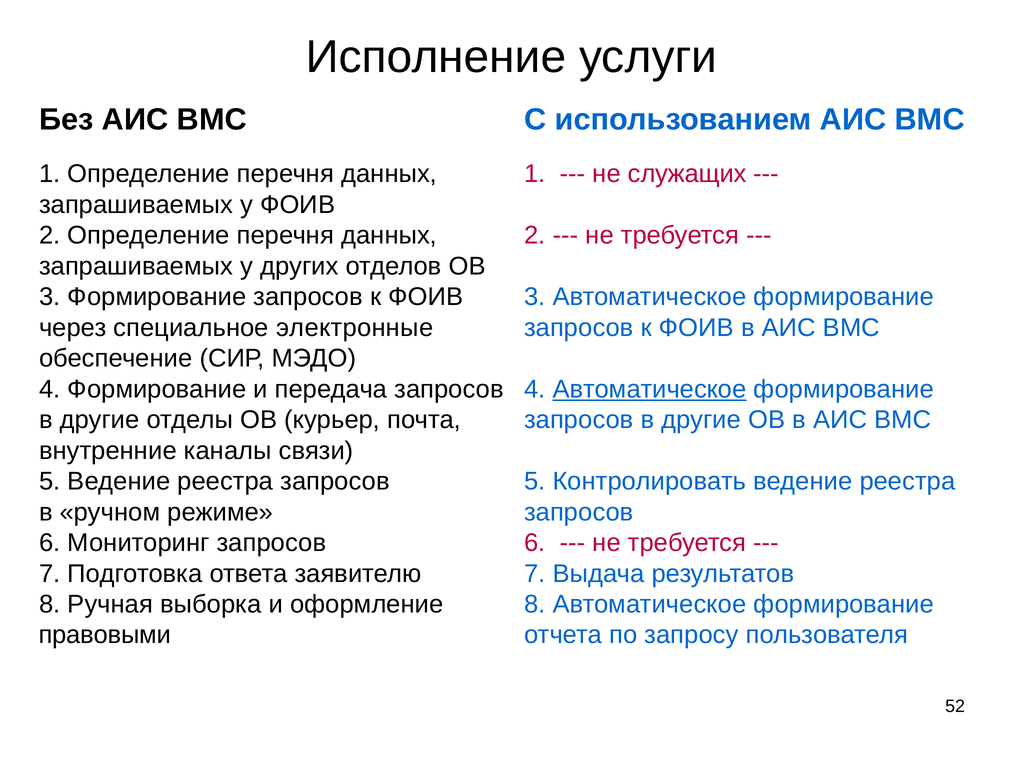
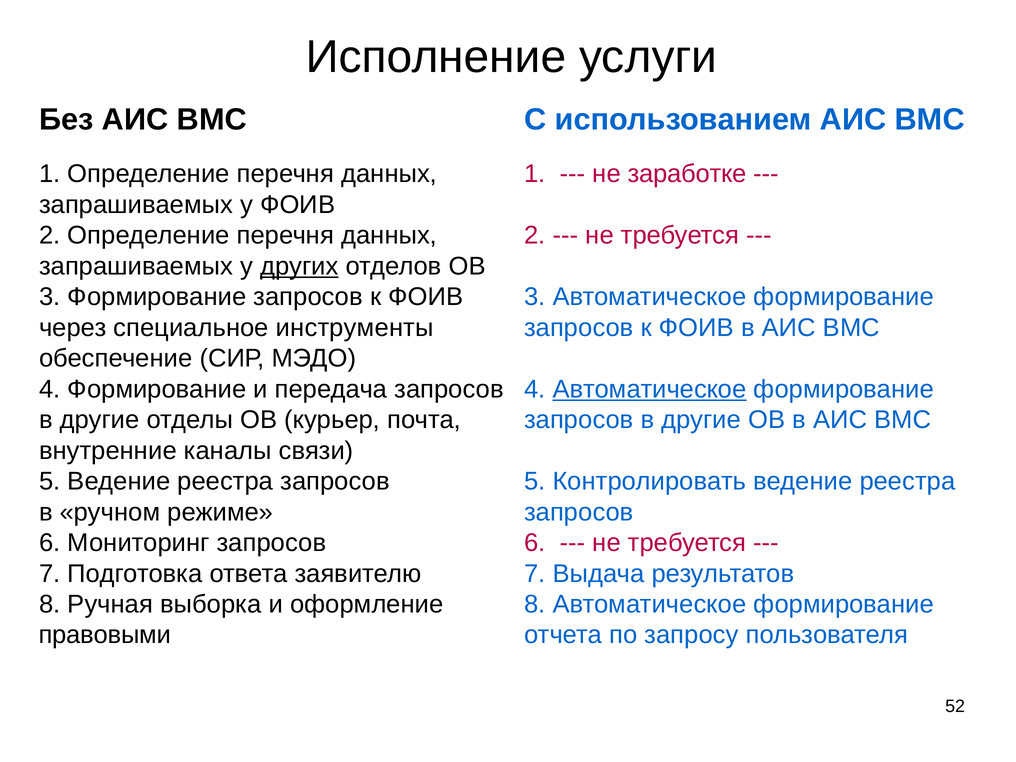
служащих: служащих -> заработке
других underline: none -> present
электронные: электронные -> инструменты
